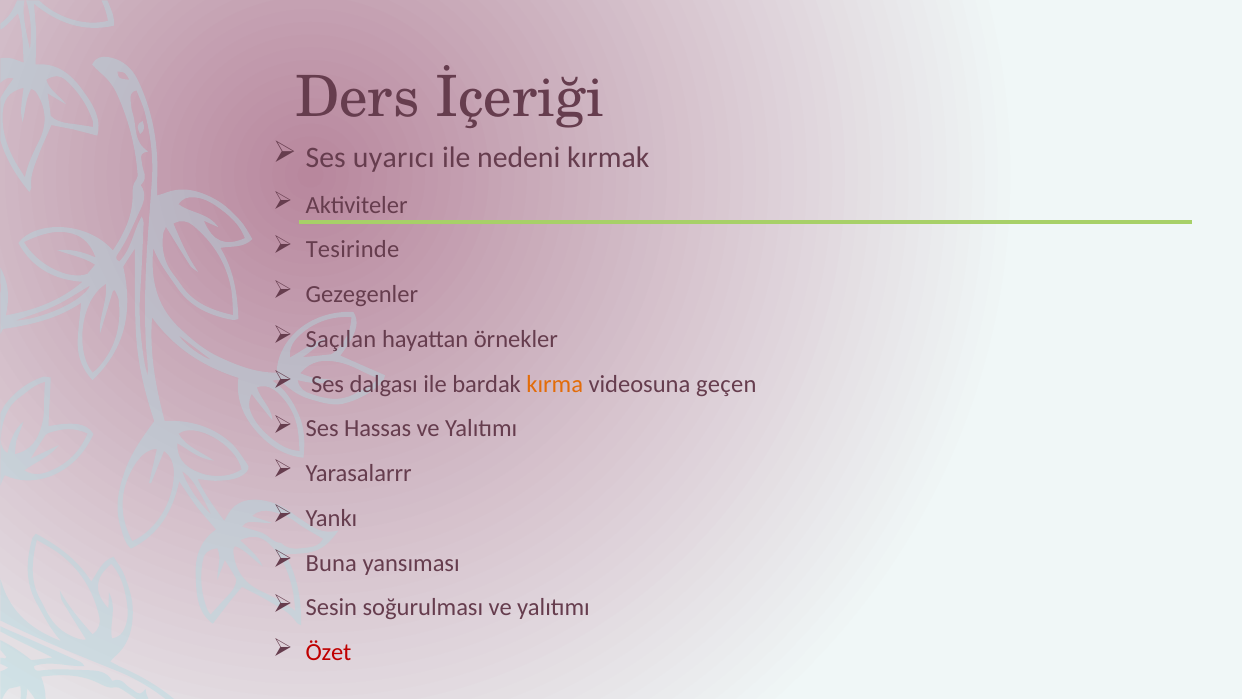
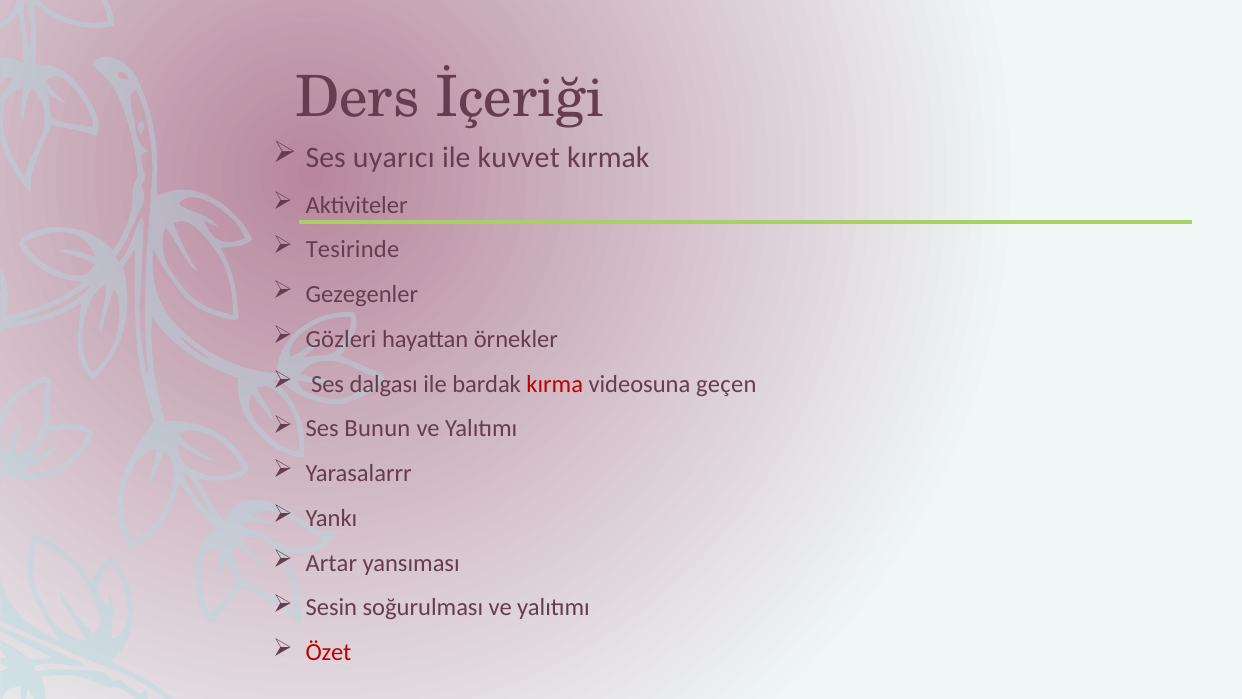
nedeni: nedeni -> kuvvet
Saçılan: Saçılan -> Gözleri
kırma colour: orange -> red
Hassas: Hassas -> Bunun
Buna: Buna -> Artar
